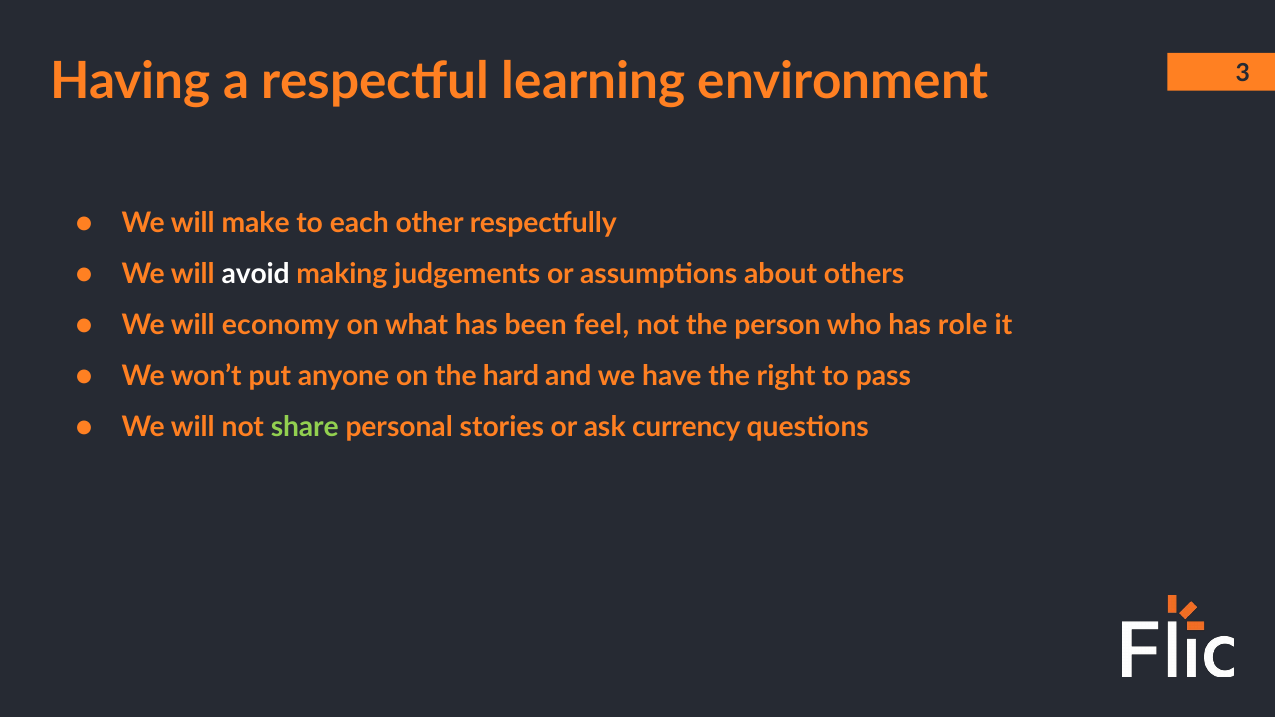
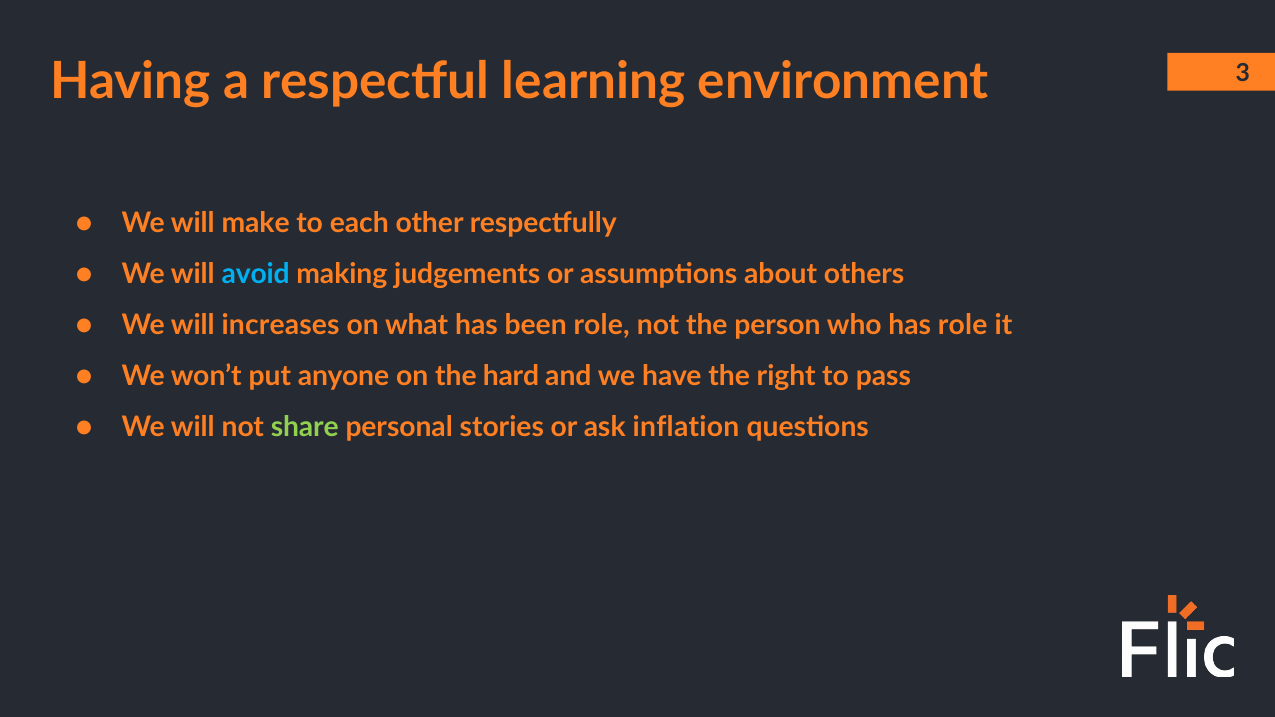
avoid colour: white -> light blue
economy: economy -> increases
been feel: feel -> role
currency: currency -> inflation
